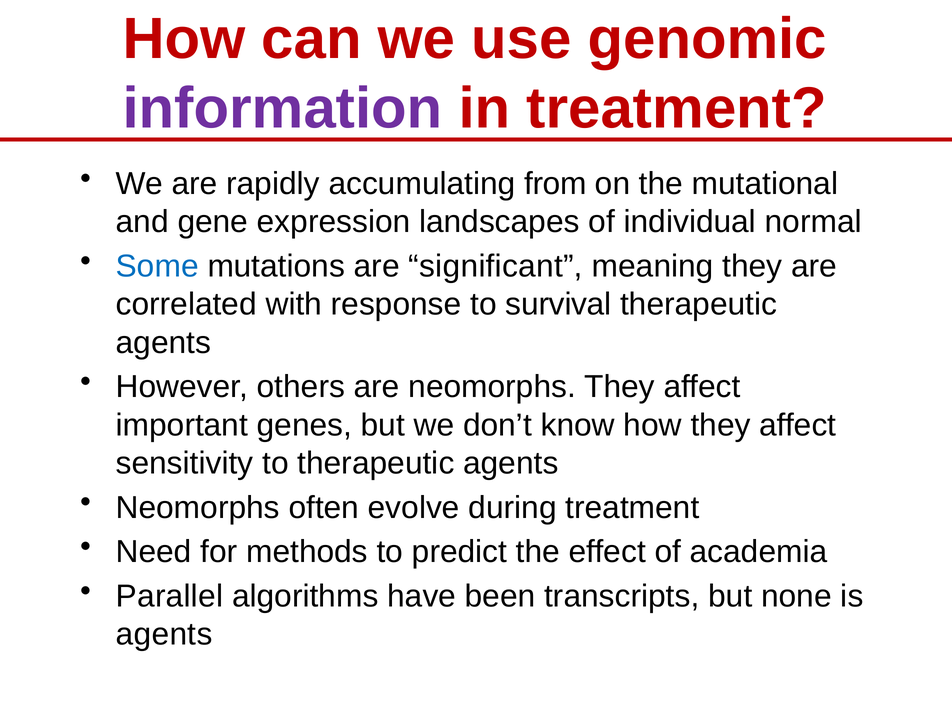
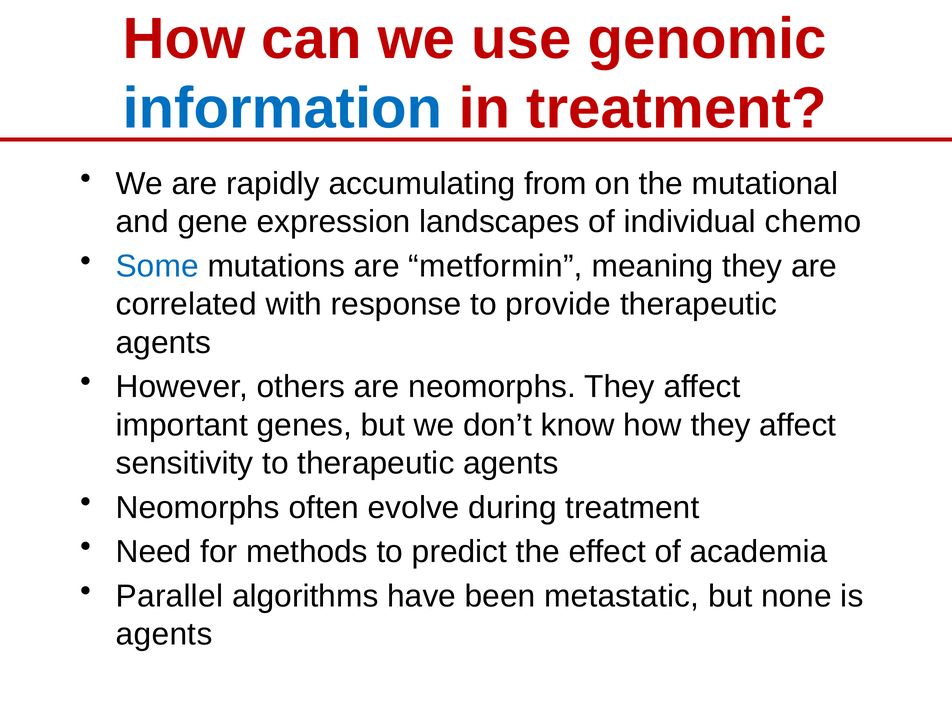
information colour: purple -> blue
normal: normal -> chemo
significant: significant -> metformin
survival: survival -> provide
transcripts: transcripts -> metastatic
